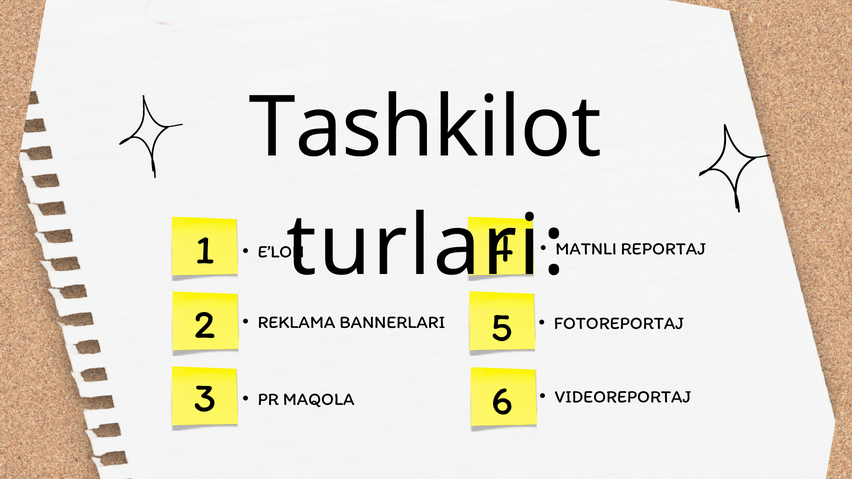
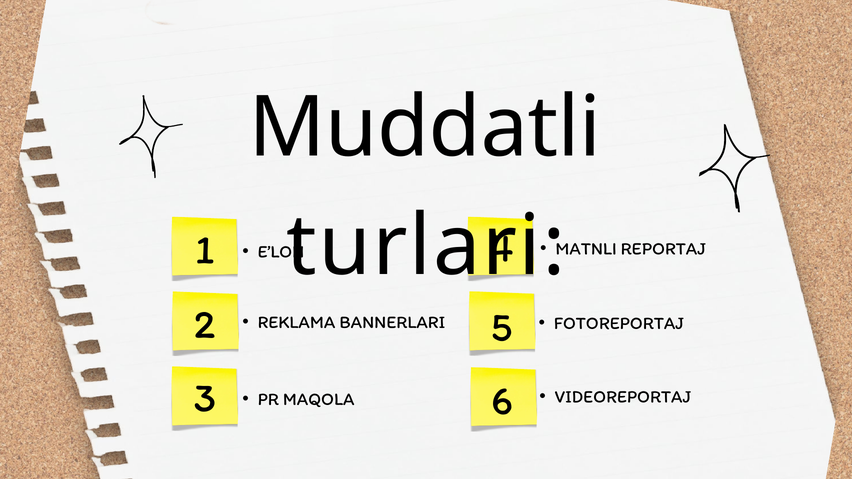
Tashkilot: Tashkilot -> Muddatli
